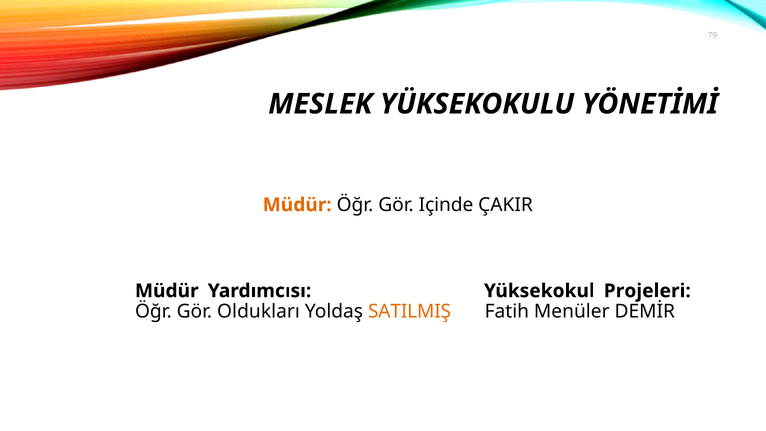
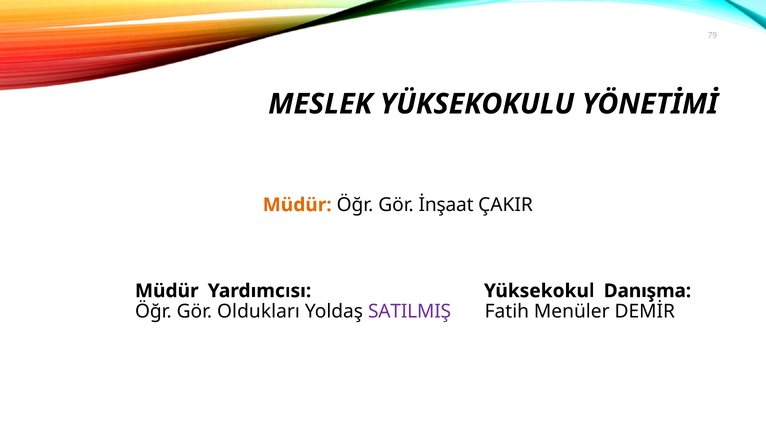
Içinde: Içinde -> İnşaat
Projeleri: Projeleri -> Danışma
SATILMIŞ colour: orange -> purple
